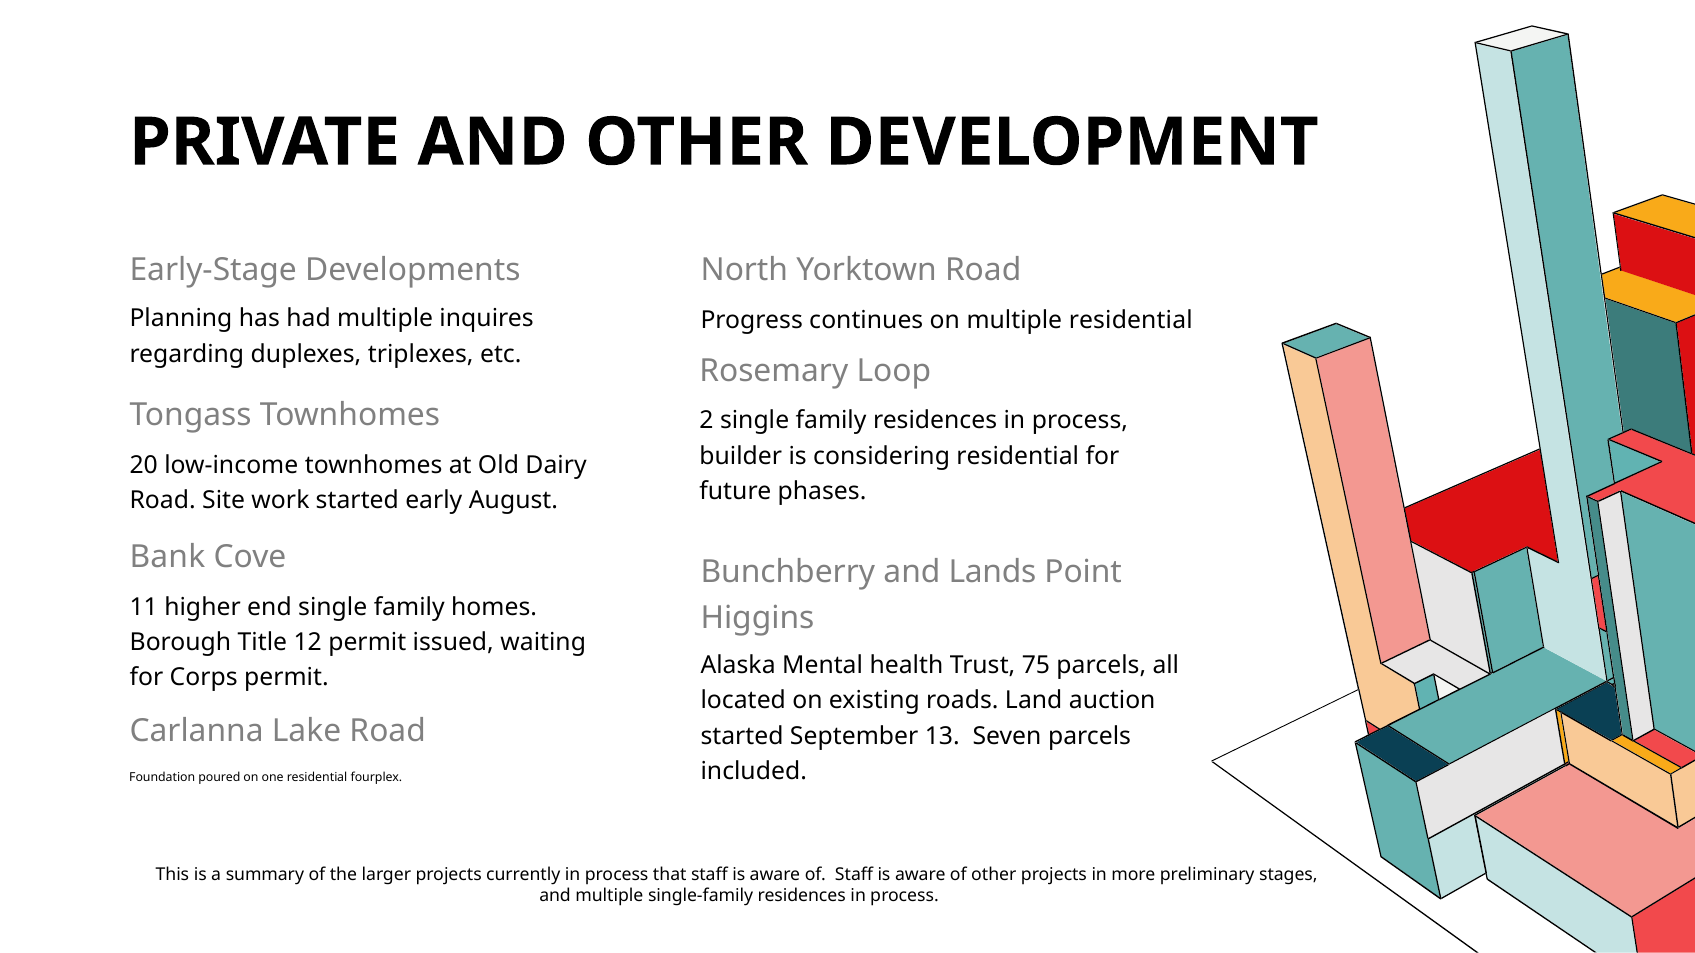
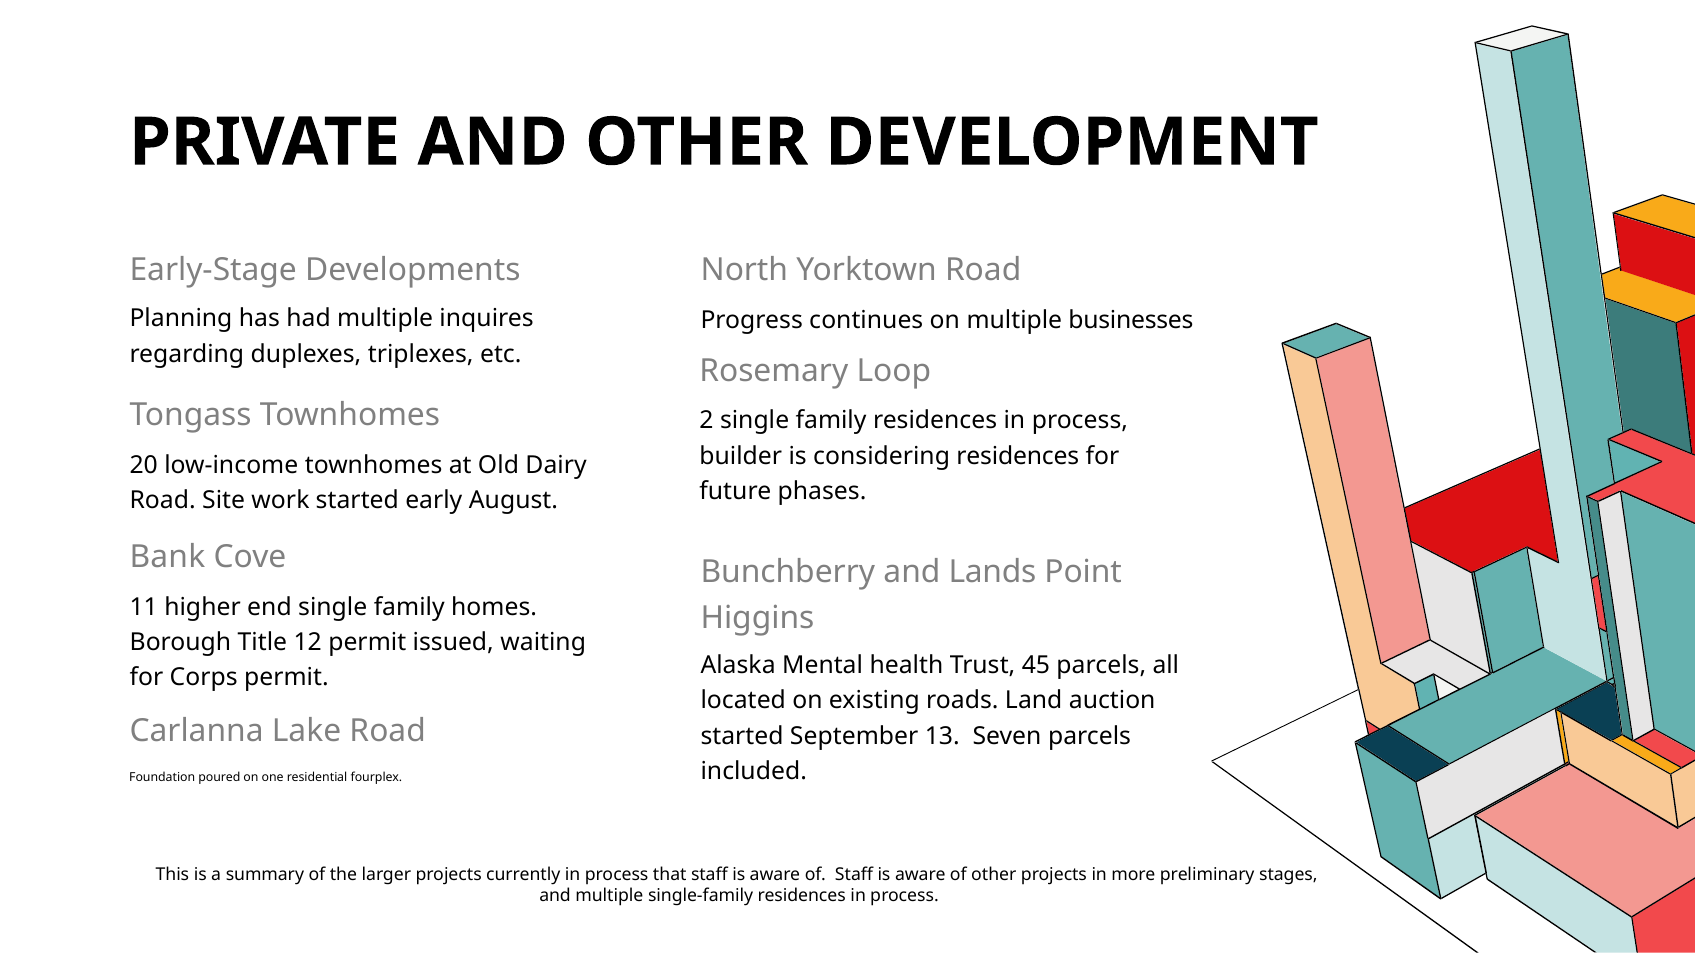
multiple residential: residential -> businesses
considering residential: residential -> residences
75: 75 -> 45
